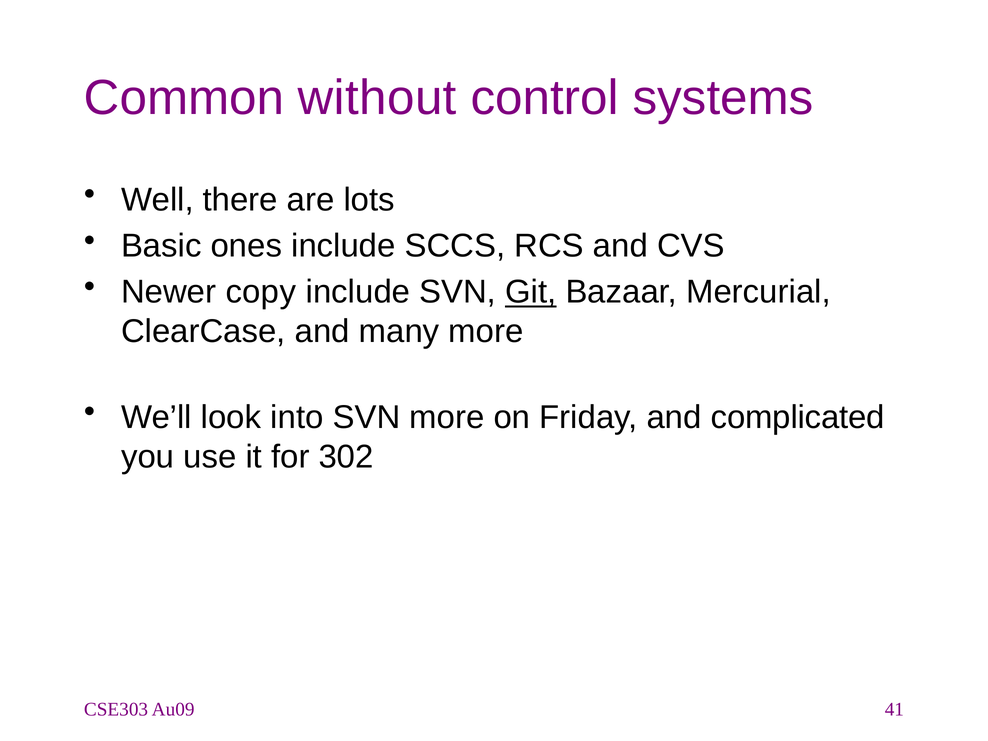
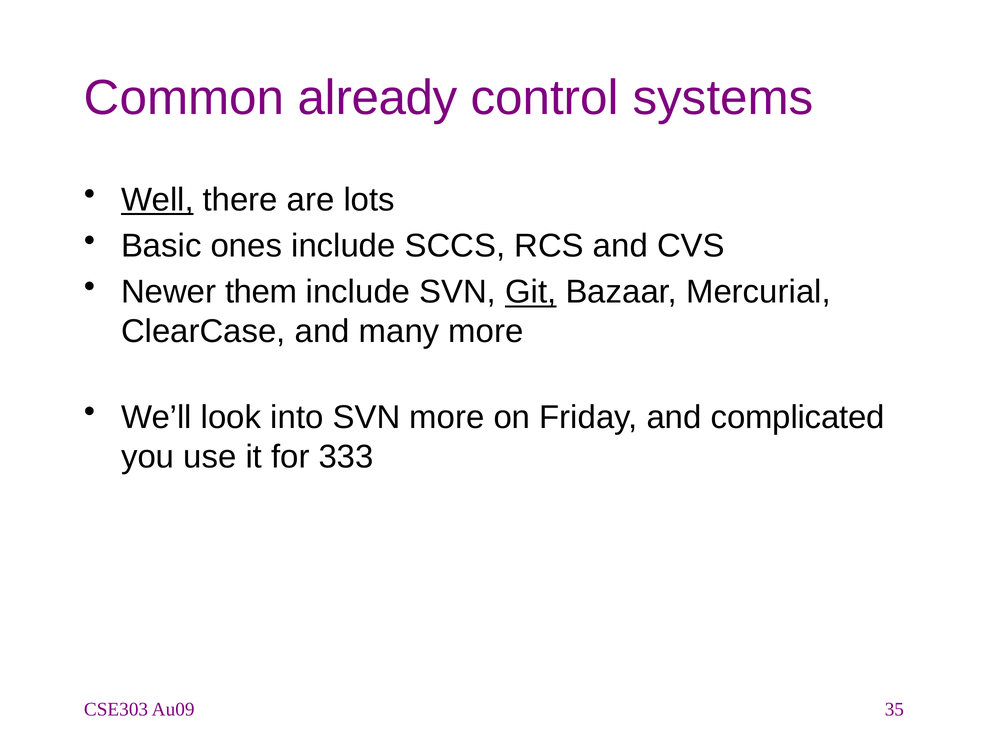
without: without -> already
Well underline: none -> present
copy: copy -> them
302: 302 -> 333
41: 41 -> 35
